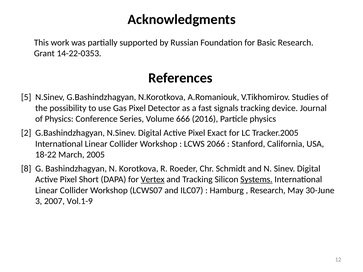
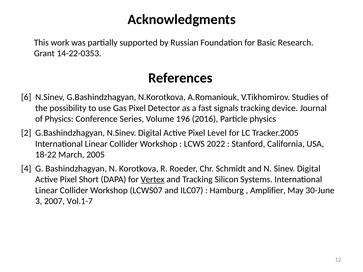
5: 5 -> 6
666: 666 -> 196
Exact: Exact -> Level
2066: 2066 -> 2022
8: 8 -> 4
Systems underline: present -> none
Research at (268, 190): Research -> Amplifier
Vol.1-9: Vol.1-9 -> Vol.1-7
